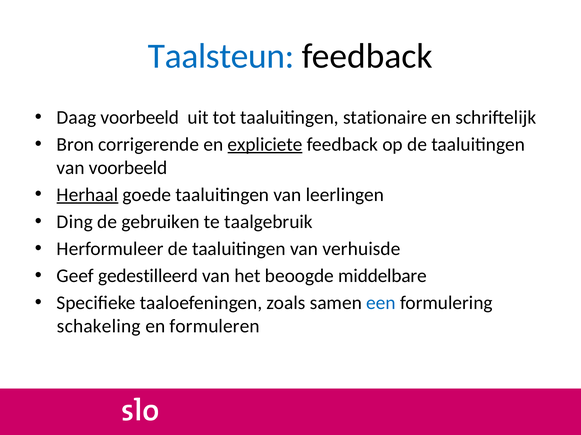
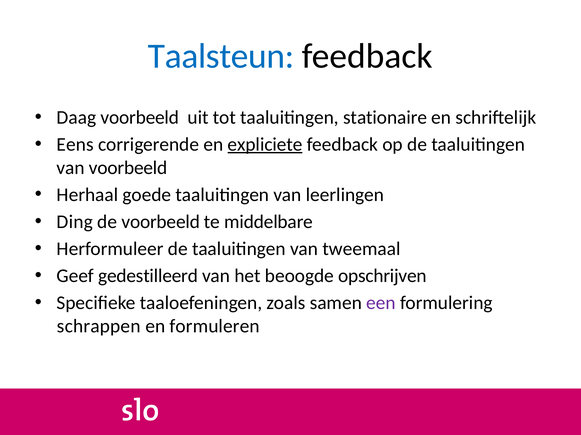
Bron: Bron -> Eens
Herhaal underline: present -> none
de gebruiken: gebruiken -> voorbeeld
taalgebruik: taalgebruik -> middelbare
verhuisde: verhuisde -> tweemaal
middelbare: middelbare -> opschrijven
een colour: blue -> purple
schakeling: schakeling -> schrappen
